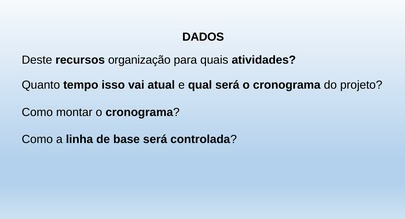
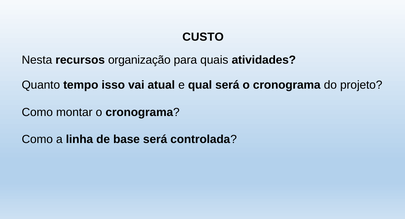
DADOS: DADOS -> CUSTO
Deste: Deste -> Nesta
